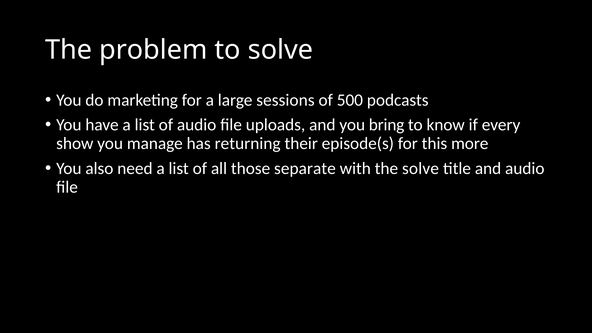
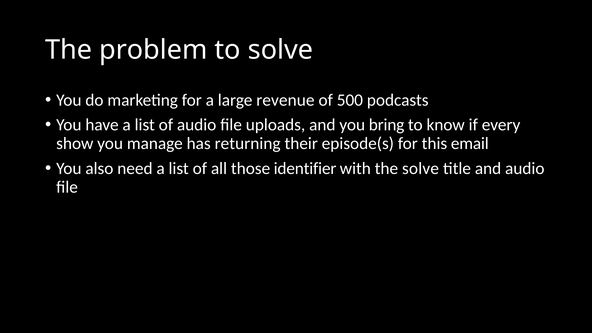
sessions: sessions -> revenue
more: more -> email
separate: separate -> identifier
